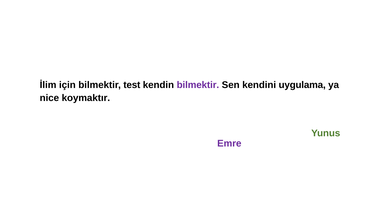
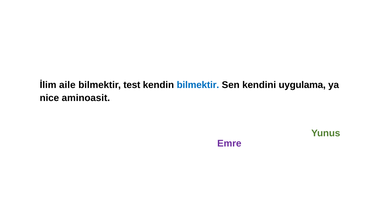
için: için -> aile
bilmektir at (198, 85) colour: purple -> blue
koymaktır: koymaktır -> aminoasit
